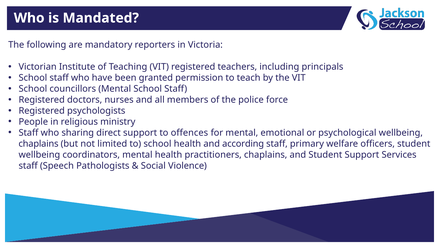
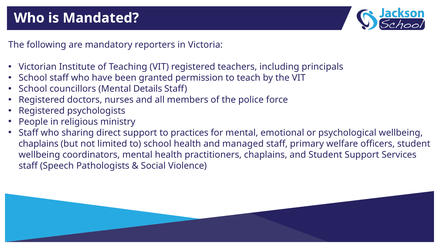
Mental School: School -> Details
offences: offences -> practices
according: according -> managed
